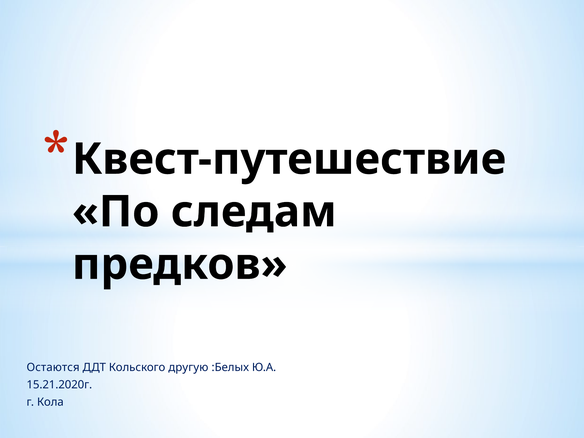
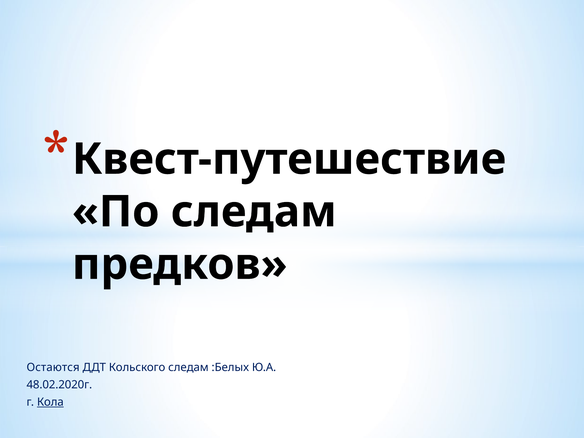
Кольского другую: другую -> следам
15.21.2020г: 15.21.2020г -> 48.02.2020г
Кола underline: none -> present
